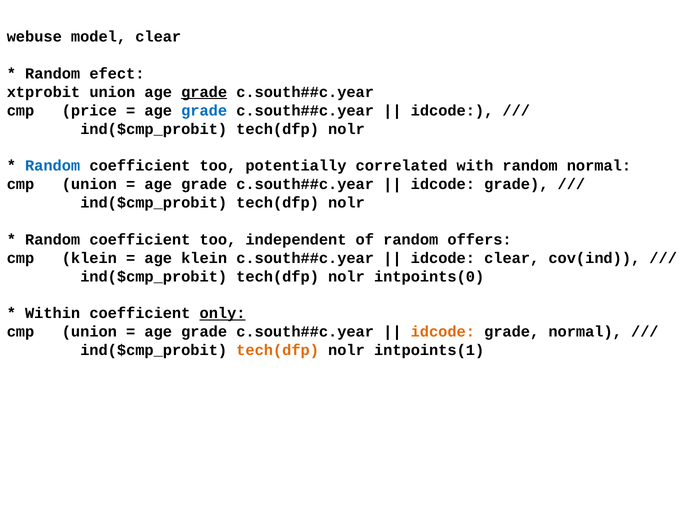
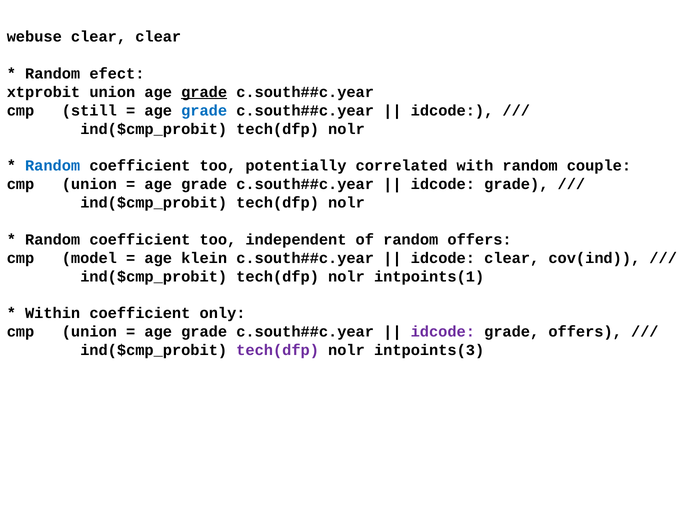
webuse model: model -> clear
price: price -> still
random normal: normal -> couple
cmp klein: klein -> model
intpoints(0: intpoints(0 -> intpoints(1
only underline: present -> none
idcode at (443, 331) colour: orange -> purple
grade normal: normal -> offers
tech(dfp at (278, 350) colour: orange -> purple
intpoints(1: intpoints(1 -> intpoints(3
